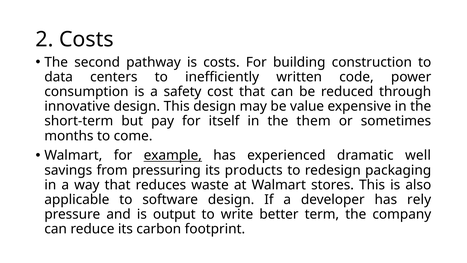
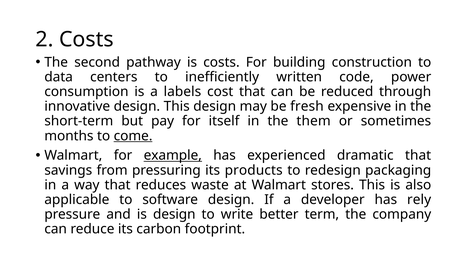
safety: safety -> labels
value: value -> fresh
come underline: none -> present
dramatic well: well -> that
is output: output -> design
